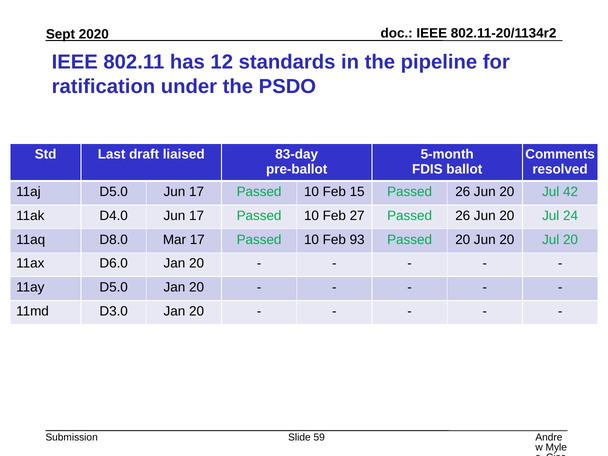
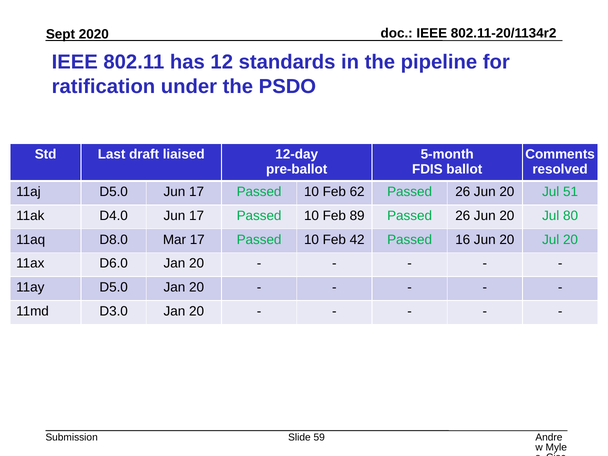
83-day: 83-day -> 12-day
15: 15 -> 62
42: 42 -> 51
27: 27 -> 89
24: 24 -> 80
93: 93 -> 42
Passed 20: 20 -> 16
